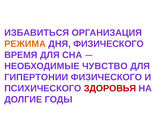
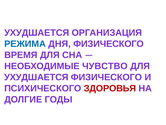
ИЗБАВИТЬСЯ at (37, 33): ИЗБАВИТЬСЯ -> УХУДШАЕТСЯ
РЕЖИМА colour: orange -> blue
ГИПЕРТОНИИ at (36, 77): ГИПЕРТОНИИ -> УХУДШАЕТСЯ
